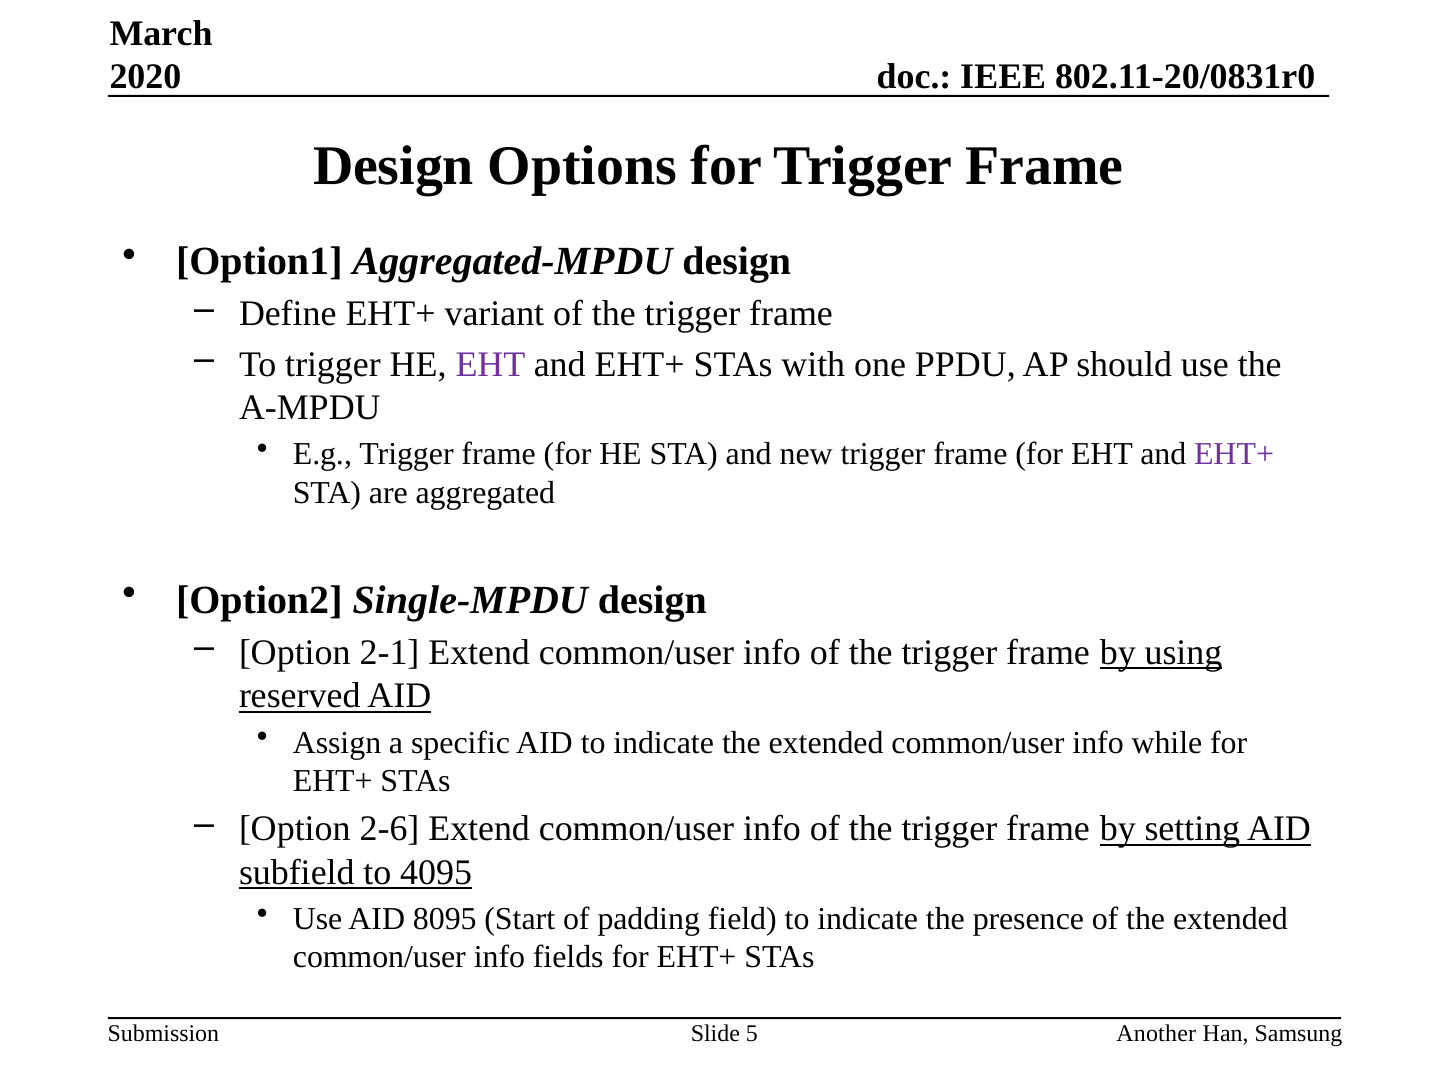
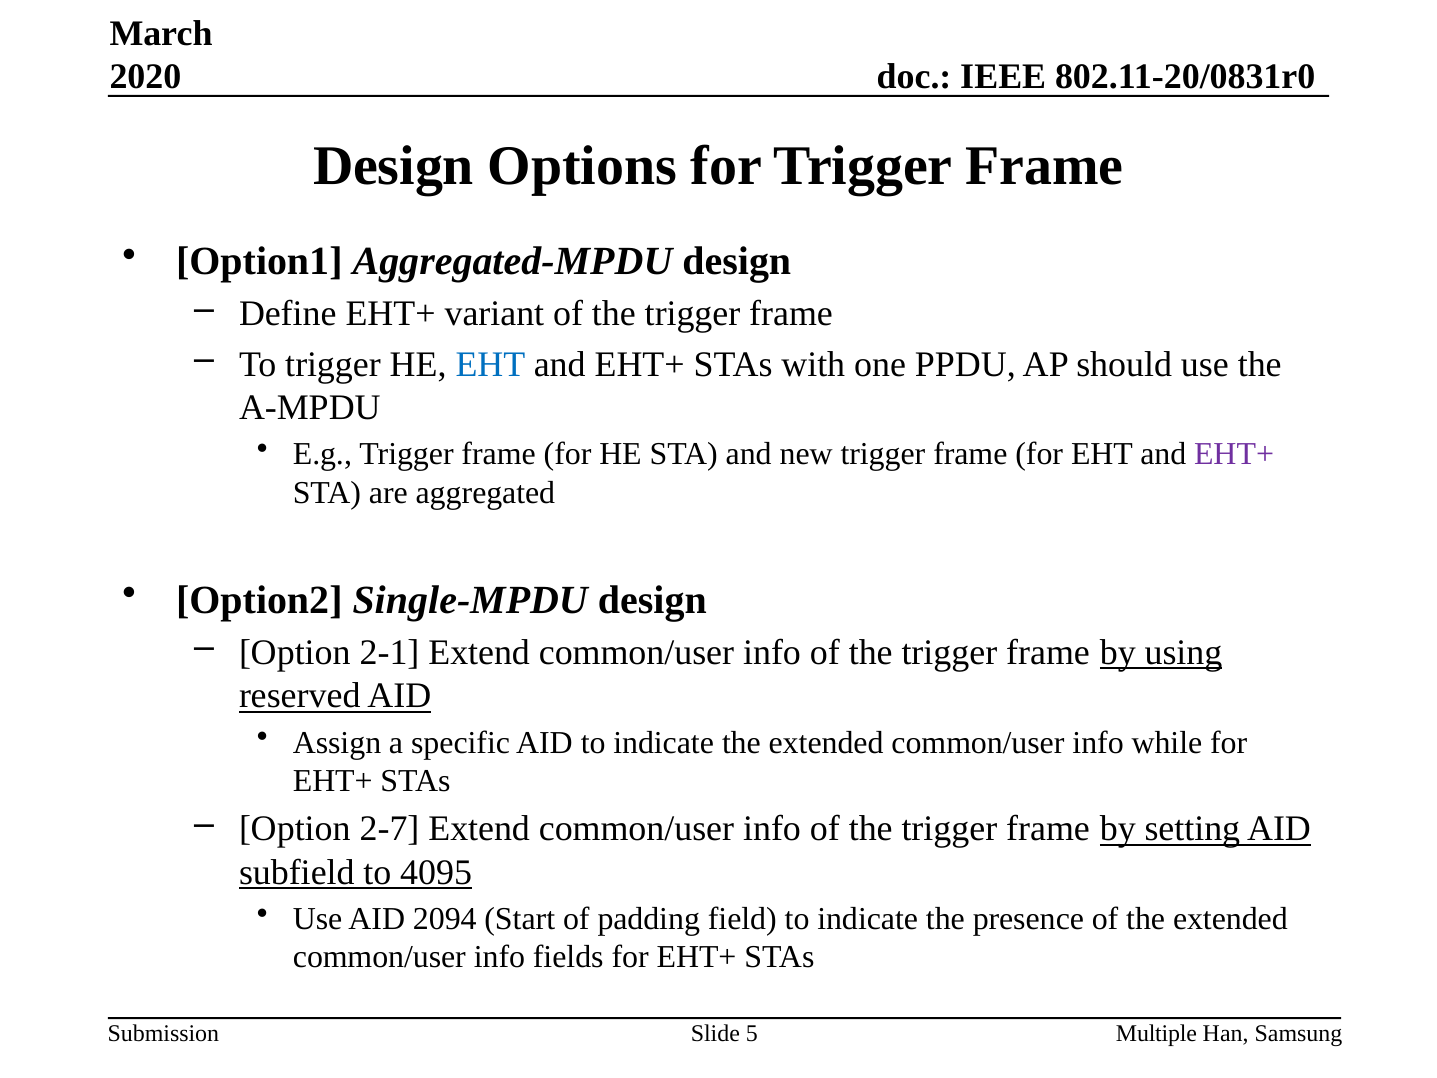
EHT at (490, 364) colour: purple -> blue
2-6: 2-6 -> 2-7
8095: 8095 -> 2094
Another: Another -> Multiple
